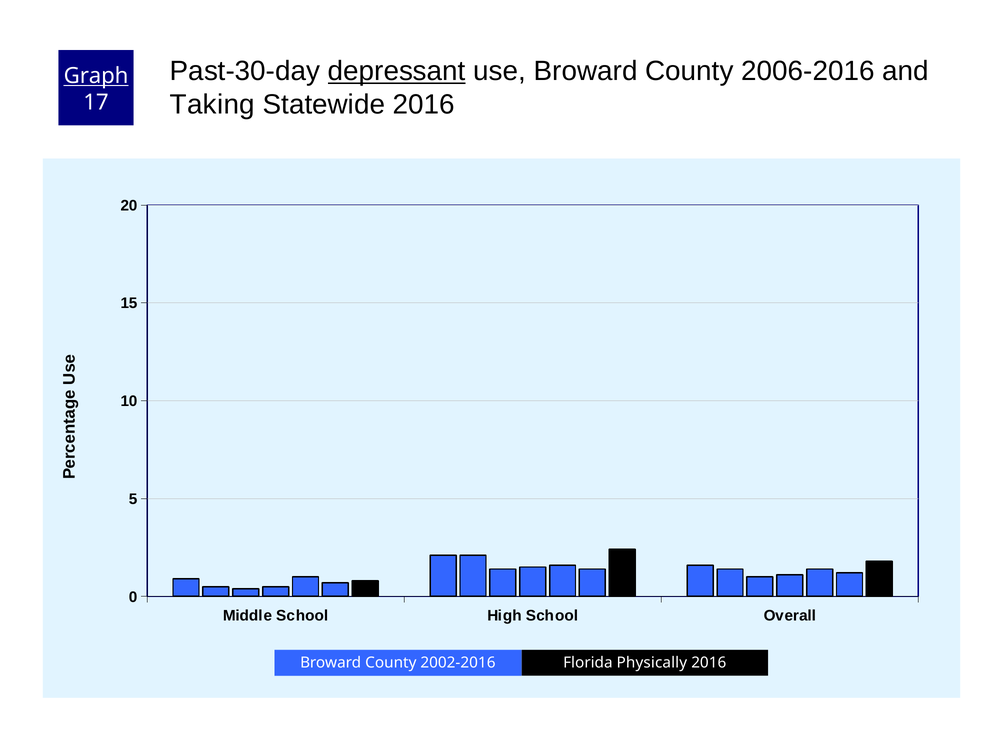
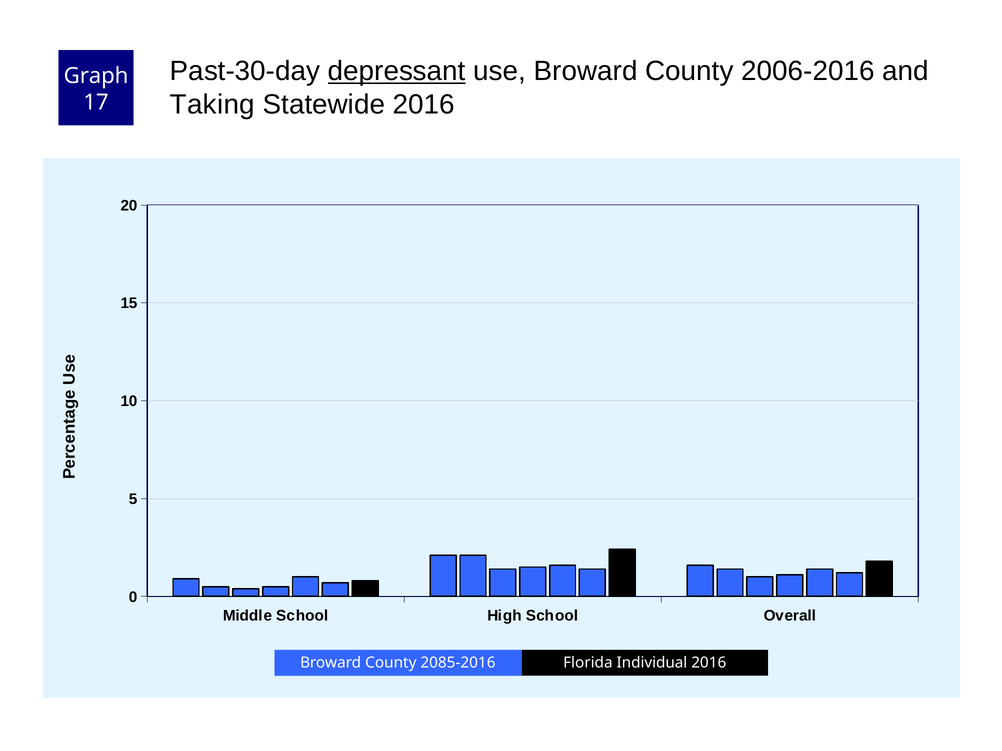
Graph underline: present -> none
2002-2016: 2002-2016 -> 2085-2016
Physically: Physically -> Individual
